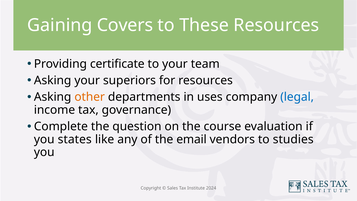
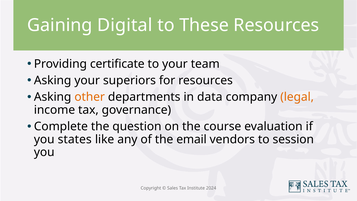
Covers: Covers -> Digital
uses: uses -> data
legal colour: blue -> orange
studies: studies -> session
